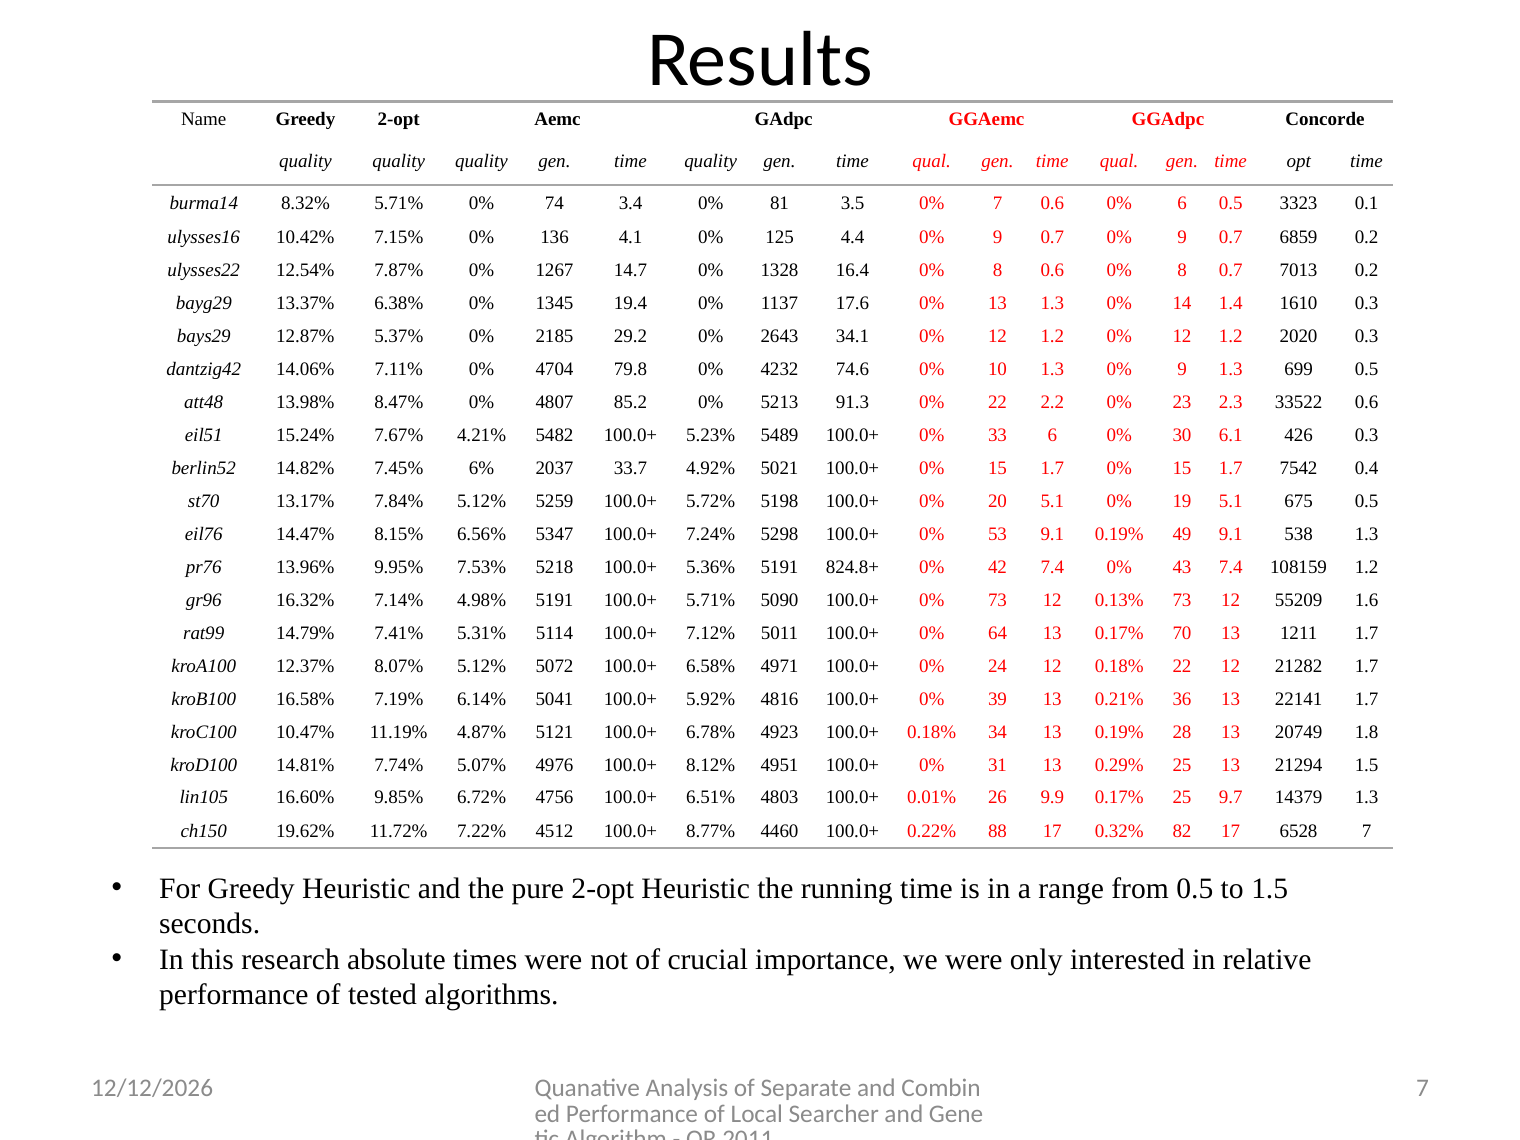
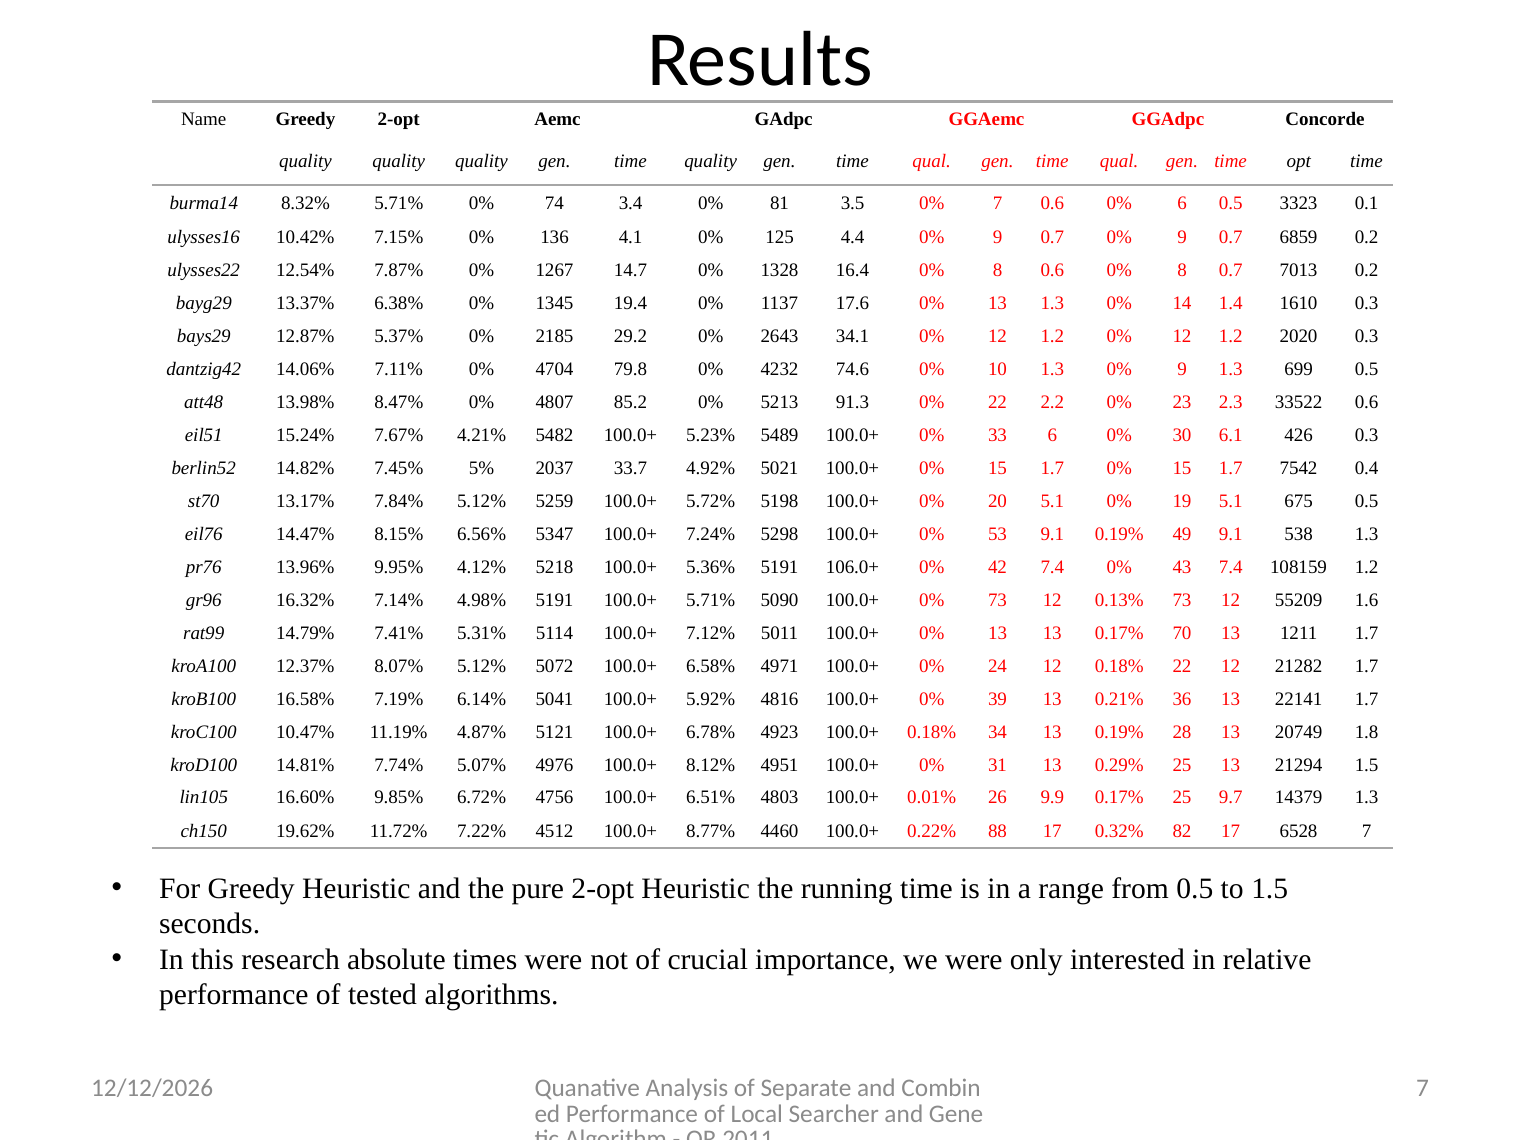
6%: 6% -> 5%
7.53%: 7.53% -> 4.12%
824.8+: 824.8+ -> 106.0+
100.0+ 0% 64: 64 -> 13
